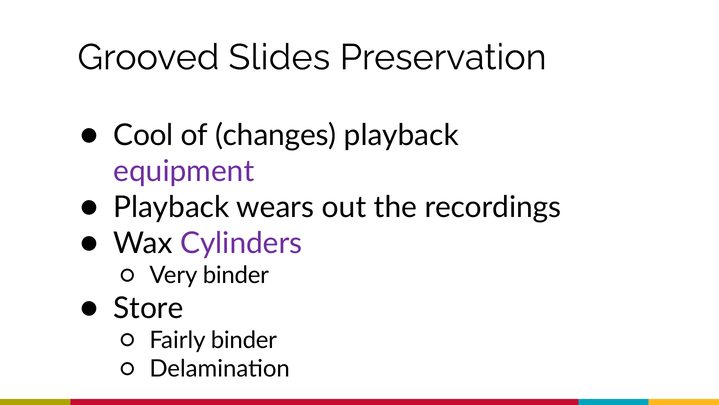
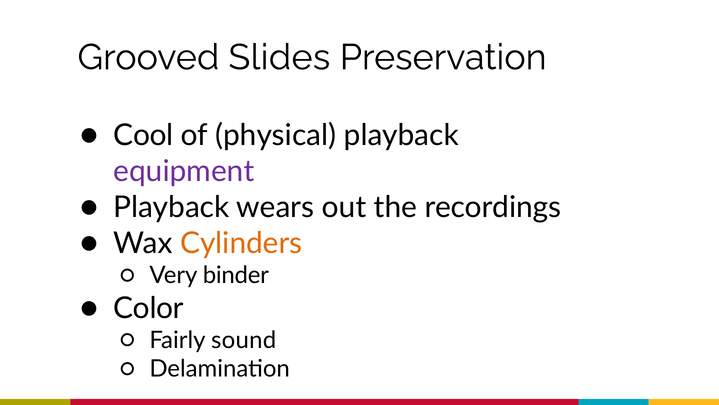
changes: changes -> physical
Cylinders colour: purple -> orange
Store: Store -> Color
Fairly binder: binder -> sound
